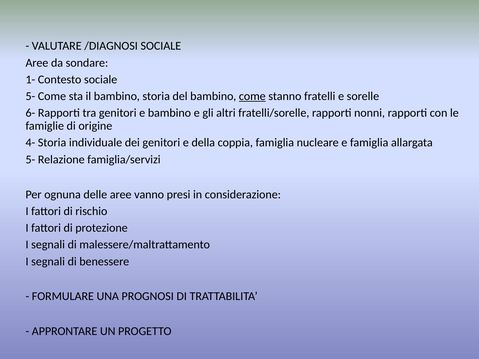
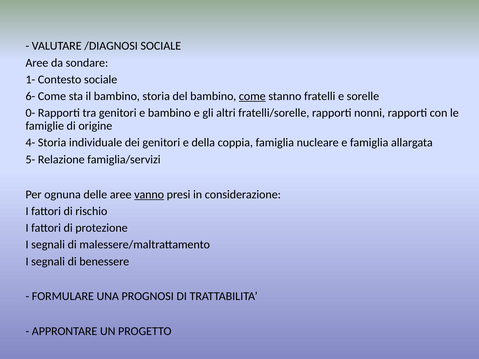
5- at (30, 96): 5- -> 6-
6-: 6- -> 0-
vanno underline: none -> present
